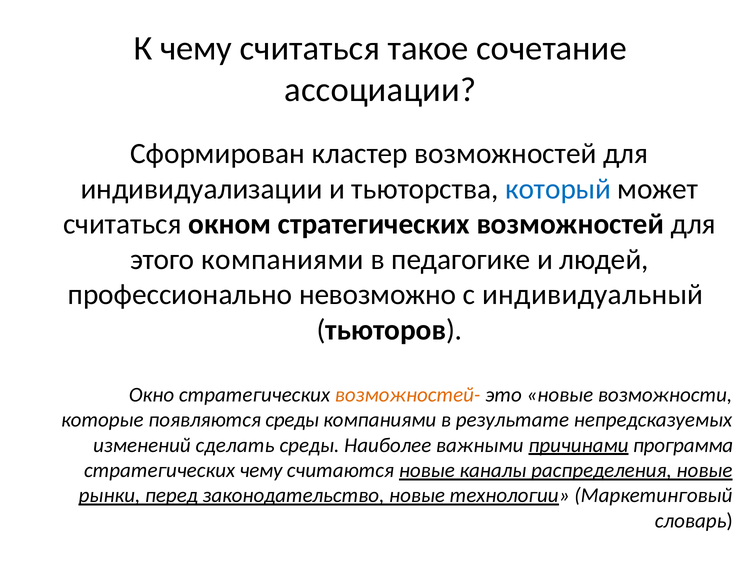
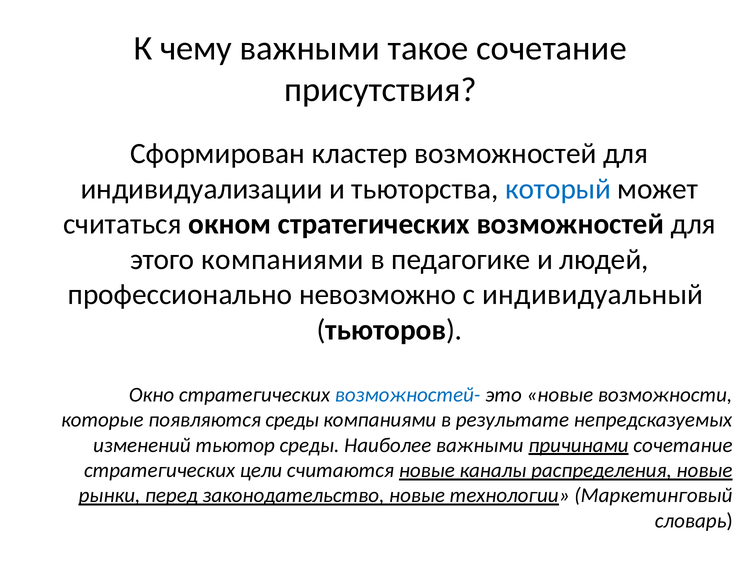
чему считаться: считаться -> важными
ассоциации: ассоциации -> присутствия
возможностей- colour: orange -> blue
сделать: сделать -> тьютор
причинами программа: программа -> сочетание
стратегических чему: чему -> цели
